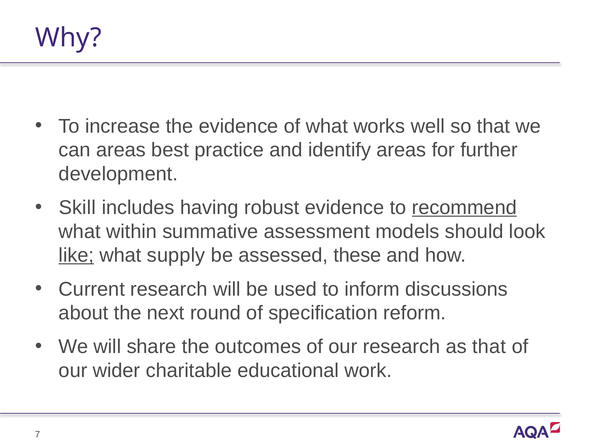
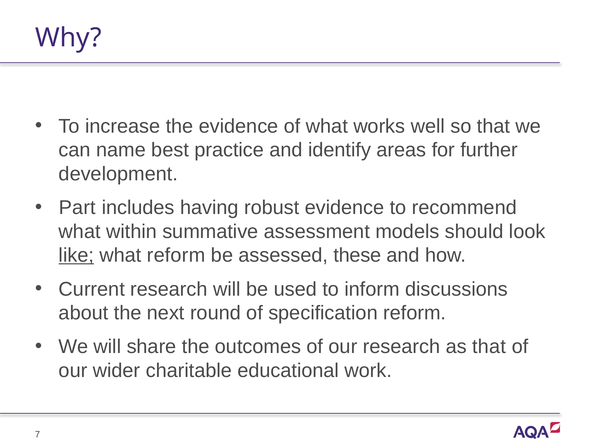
can areas: areas -> name
Skill: Skill -> Part
recommend underline: present -> none
what supply: supply -> reform
